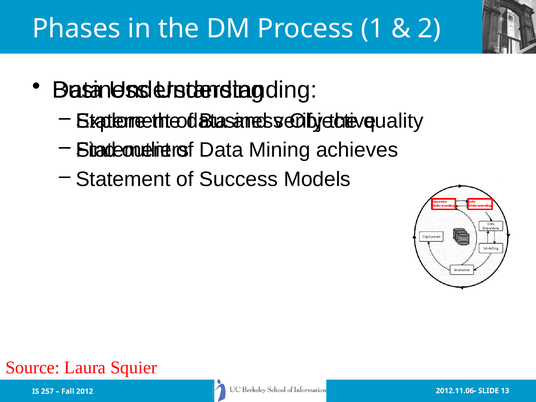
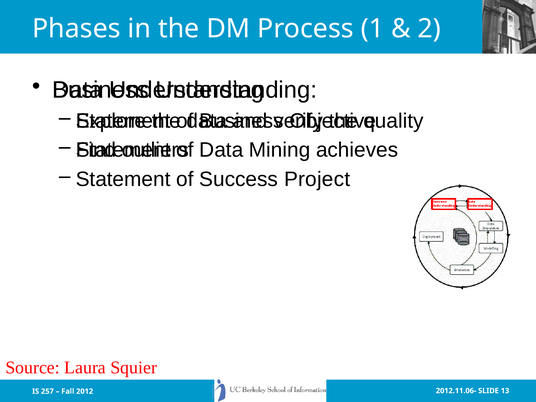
Models: Models -> Project
